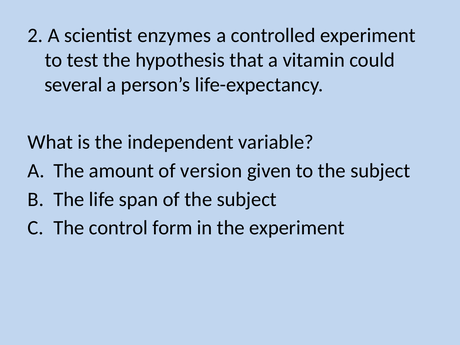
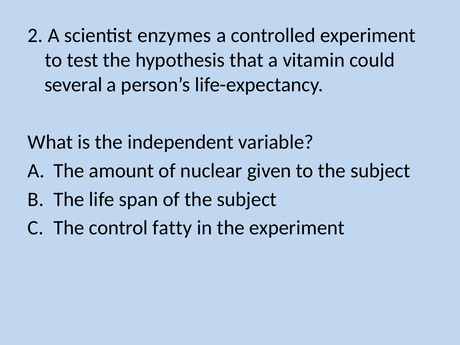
version: version -> nuclear
form: form -> fatty
